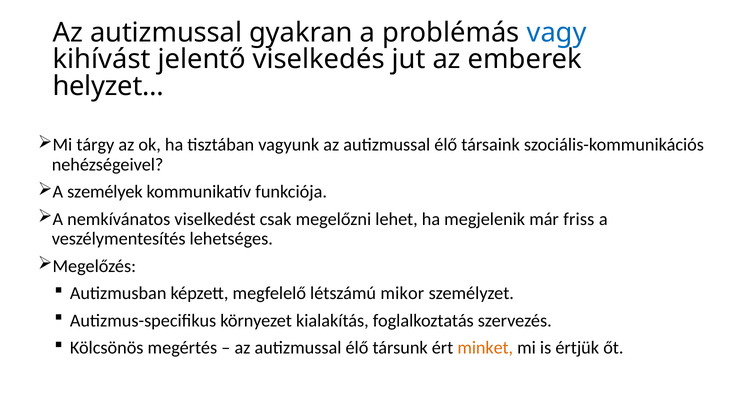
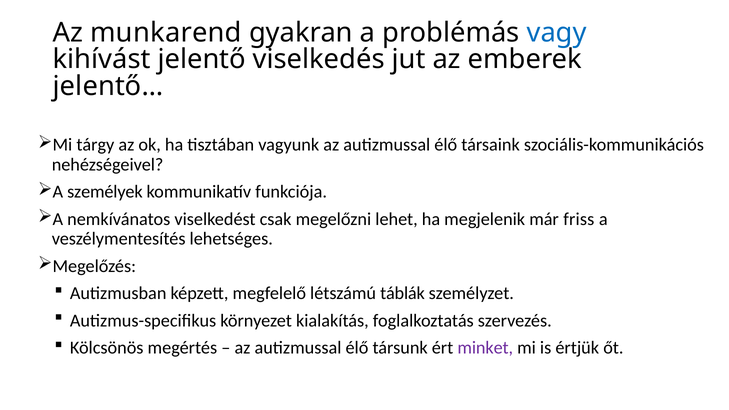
autizmussal at (166, 33): autizmussal -> munkarend
helyzet…: helyzet… -> jelentő…
mikor: mikor -> táblák
minket colour: orange -> purple
